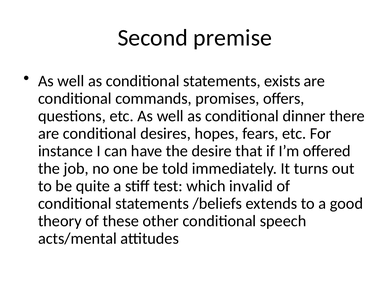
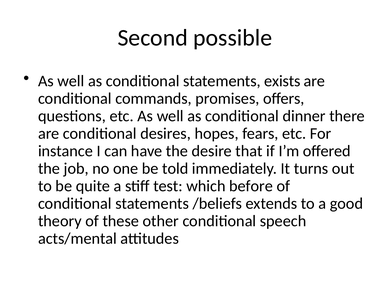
premise: premise -> possible
invalid: invalid -> before
